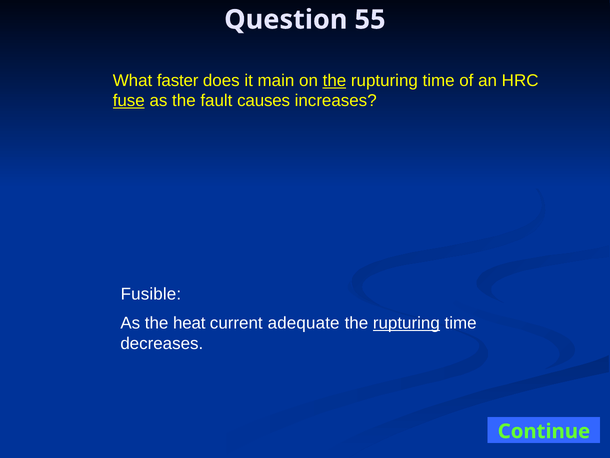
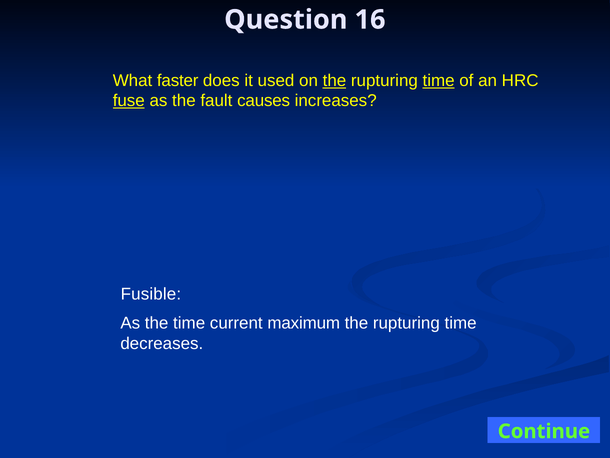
55: 55 -> 16
main: main -> used
time at (439, 80) underline: none -> present
the heat: heat -> time
adequate: adequate -> maximum
rupturing at (406, 323) underline: present -> none
